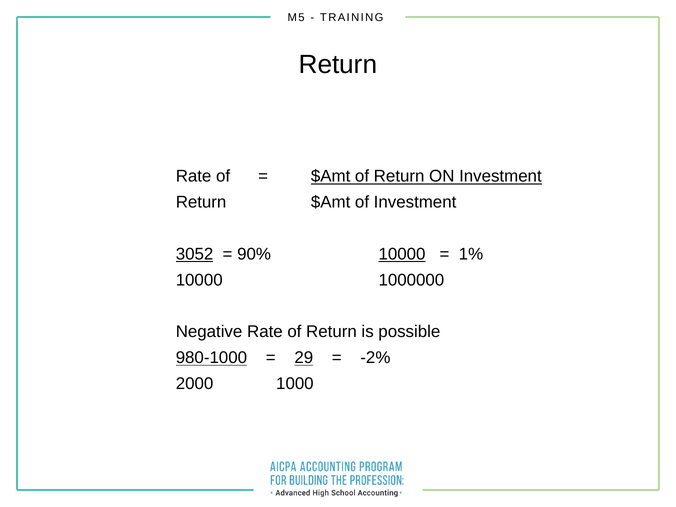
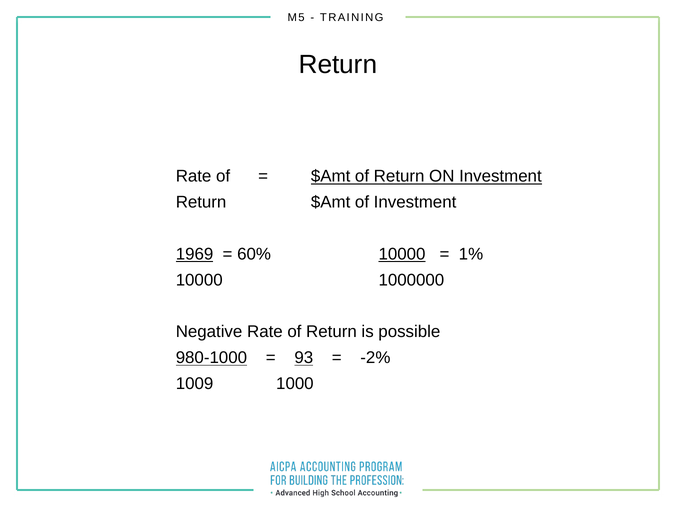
3052: 3052 -> 1969
90%: 90% -> 60%
29: 29 -> 93
2000: 2000 -> 1009
